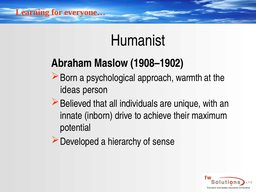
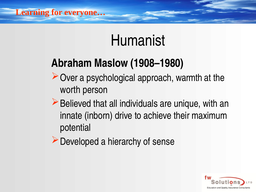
1908–1902: 1908–1902 -> 1908–1980
Born: Born -> Over
ideas: ideas -> worth
